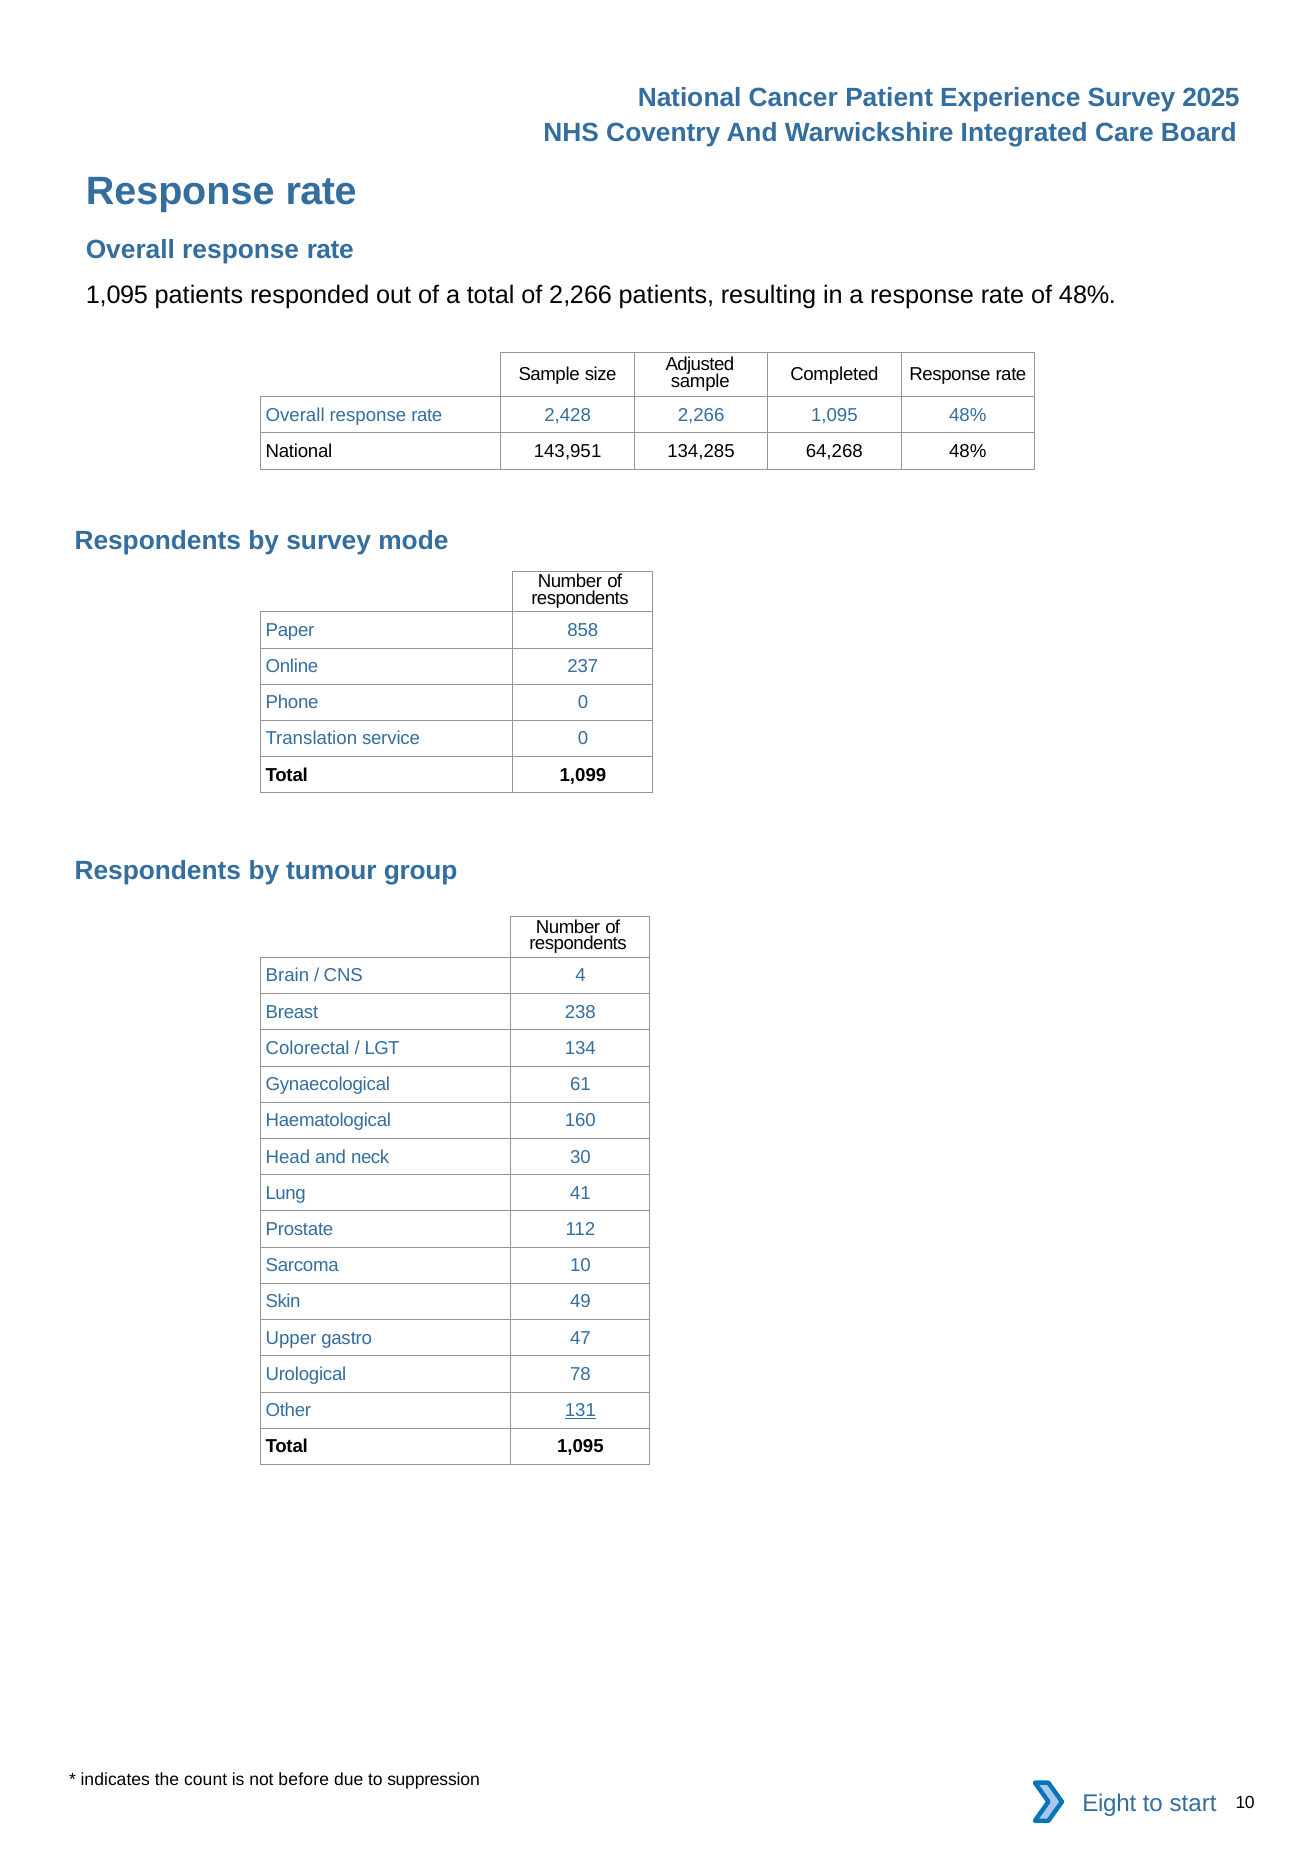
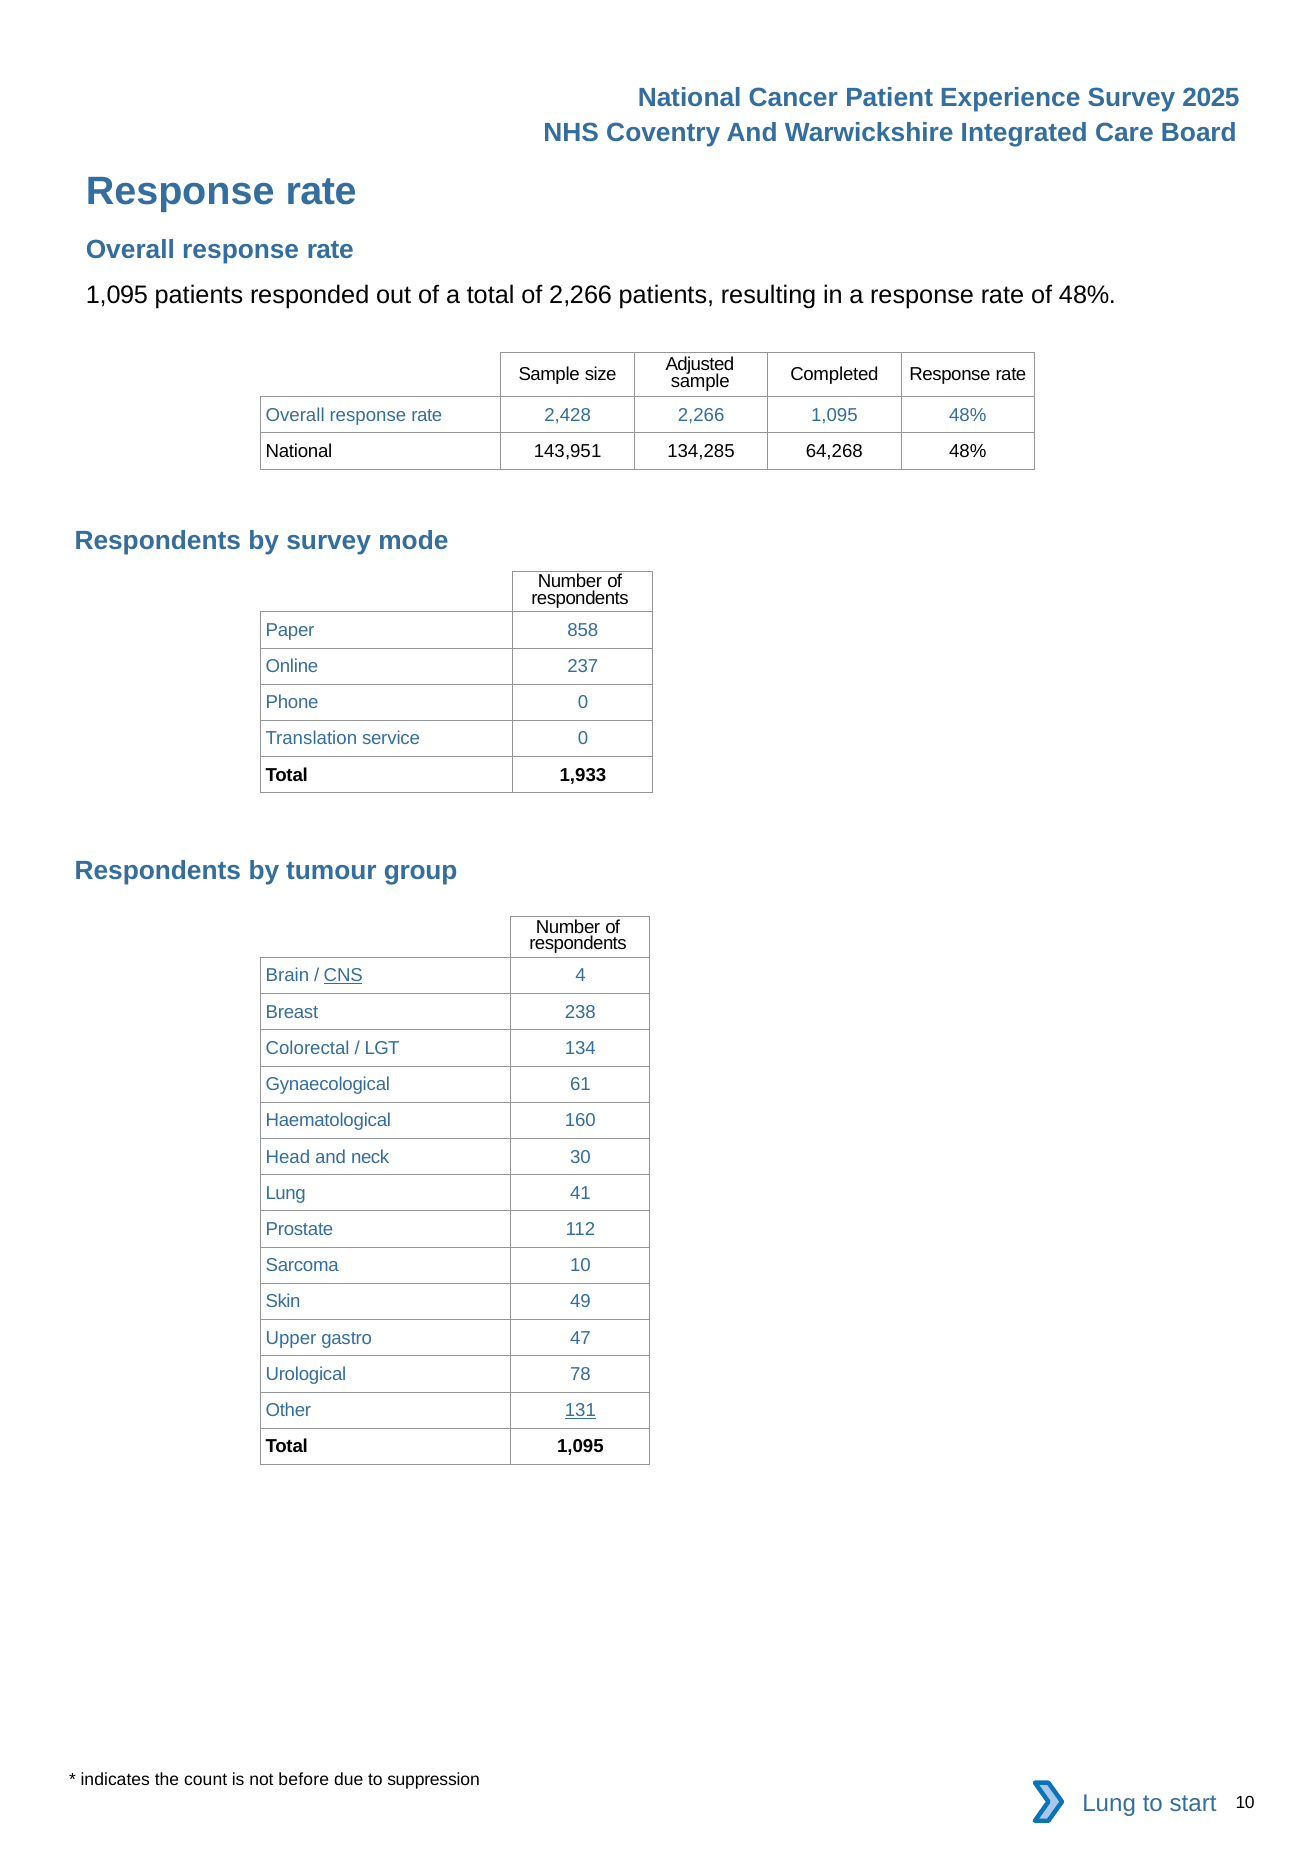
1,099: 1,099 -> 1,933
CNS underline: none -> present
Eight at (1109, 1803): Eight -> Lung
